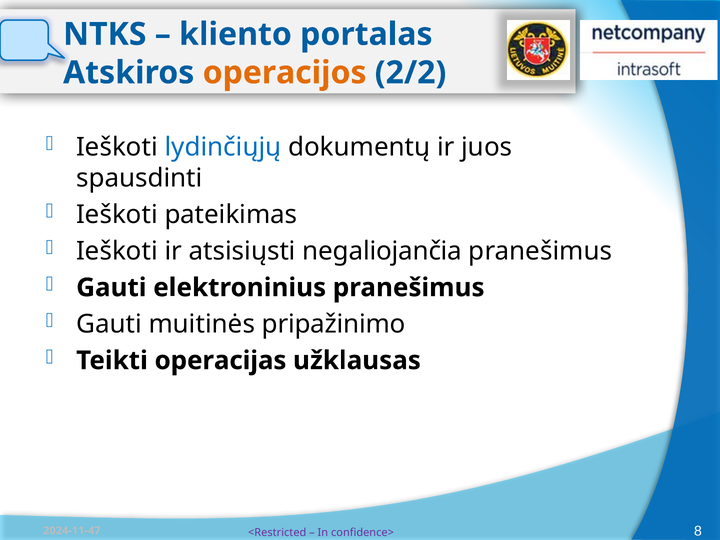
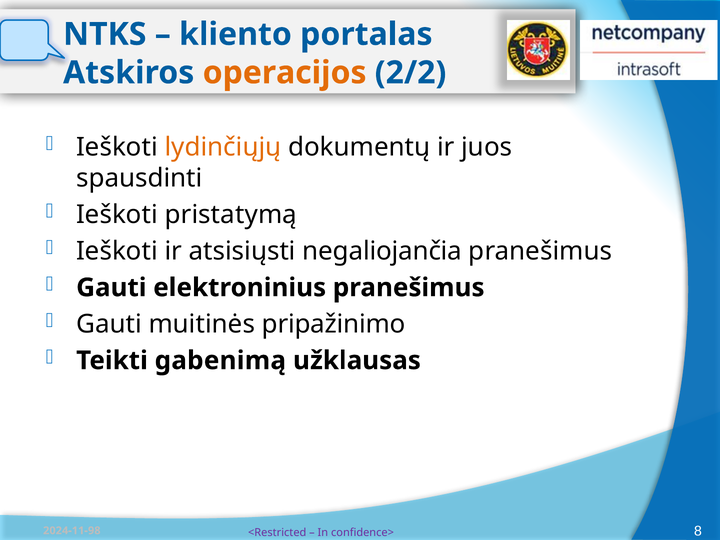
lydinčiųjų colour: blue -> orange
pateikimas: pateikimas -> pristatymą
operacijas: operacijas -> gabenimą
2024-11-47: 2024-11-47 -> 2024-11-98
